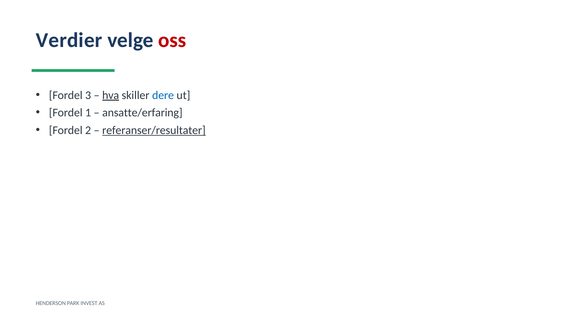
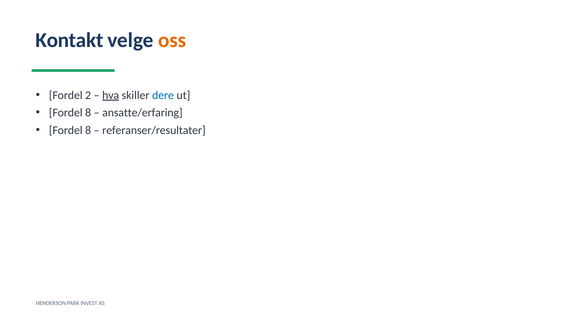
Verdier: Verdier -> Kontakt
oss colour: red -> orange
3: 3 -> 2
1 at (88, 113): 1 -> 8
2 at (88, 130): 2 -> 8
referanser/resultater underline: present -> none
